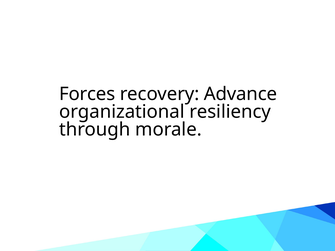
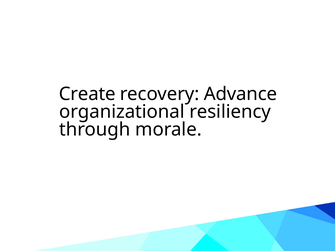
Forces: Forces -> Create
